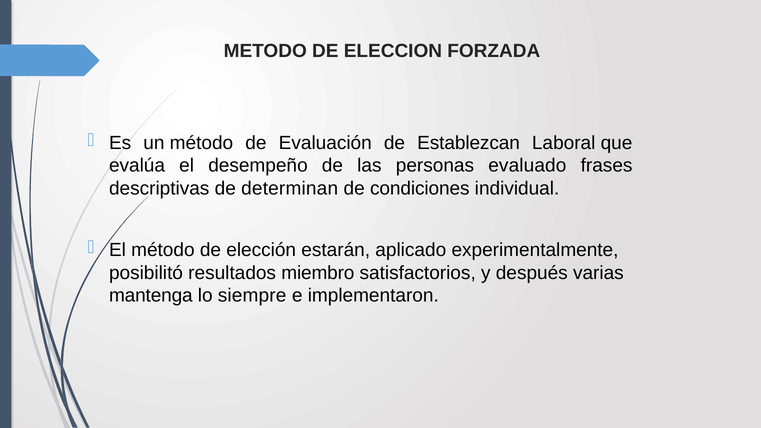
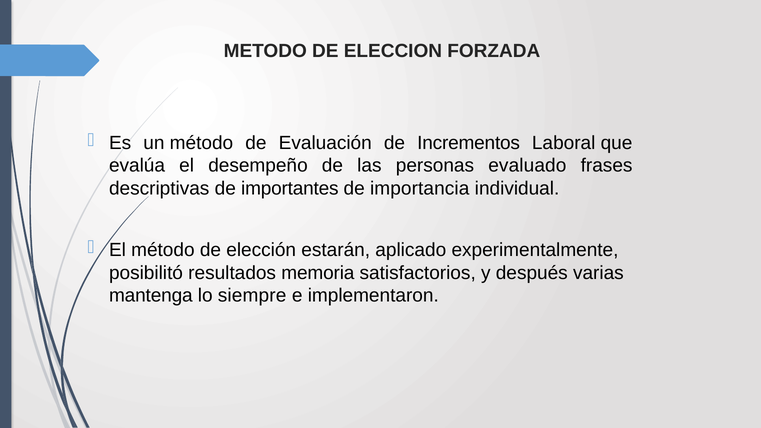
Establezcan: Establezcan -> Incrementos
determinan: determinan -> importantes
condiciones: condiciones -> importancia
miembro: miembro -> memoria
